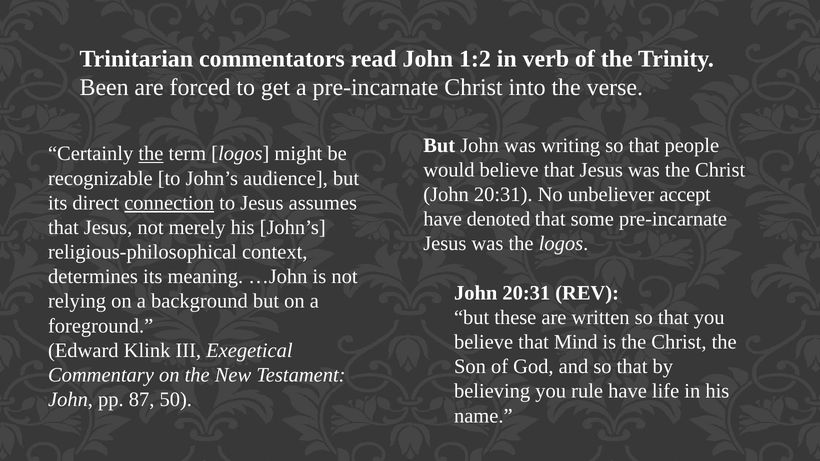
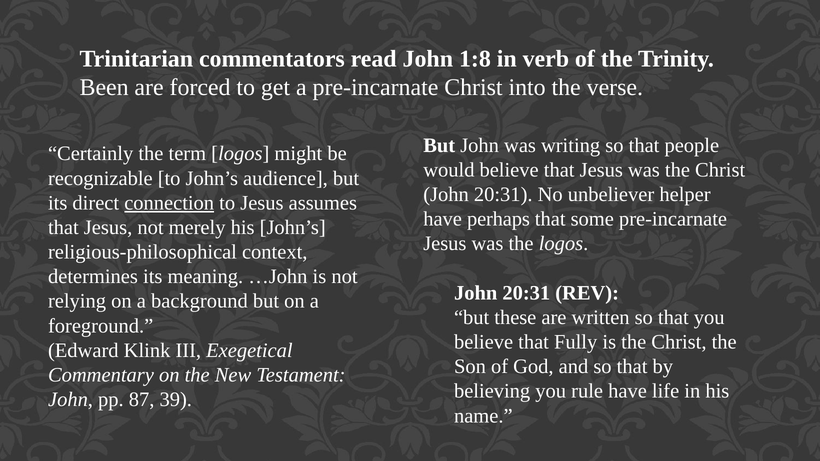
1:2: 1:2 -> 1:8
the at (151, 154) underline: present -> none
accept: accept -> helper
denoted: denoted -> perhaps
Mind: Mind -> Fully
50: 50 -> 39
